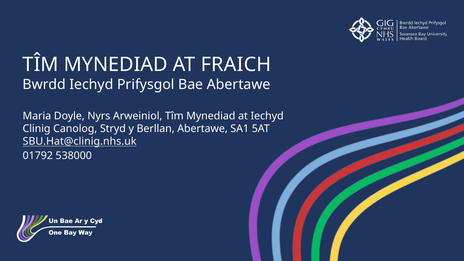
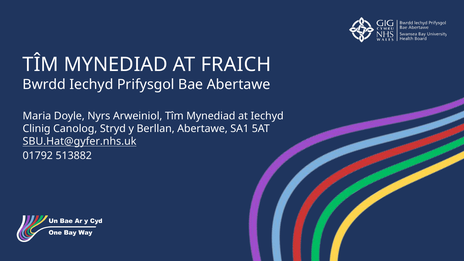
SBU.Hat@clinig.nhs.uk: SBU.Hat@clinig.nhs.uk -> SBU.Hat@gyfer.nhs.uk
538000: 538000 -> 513882
